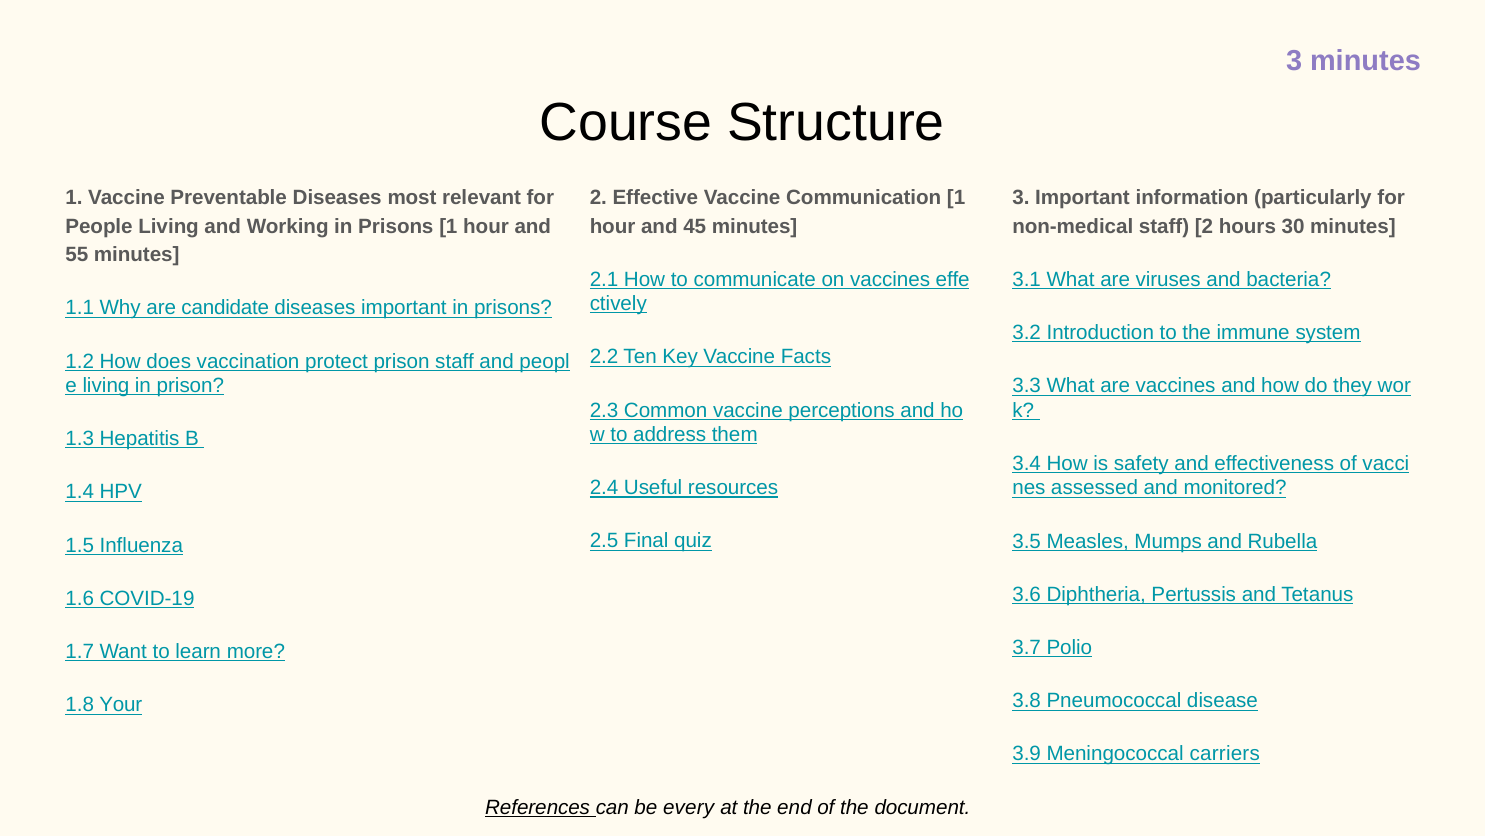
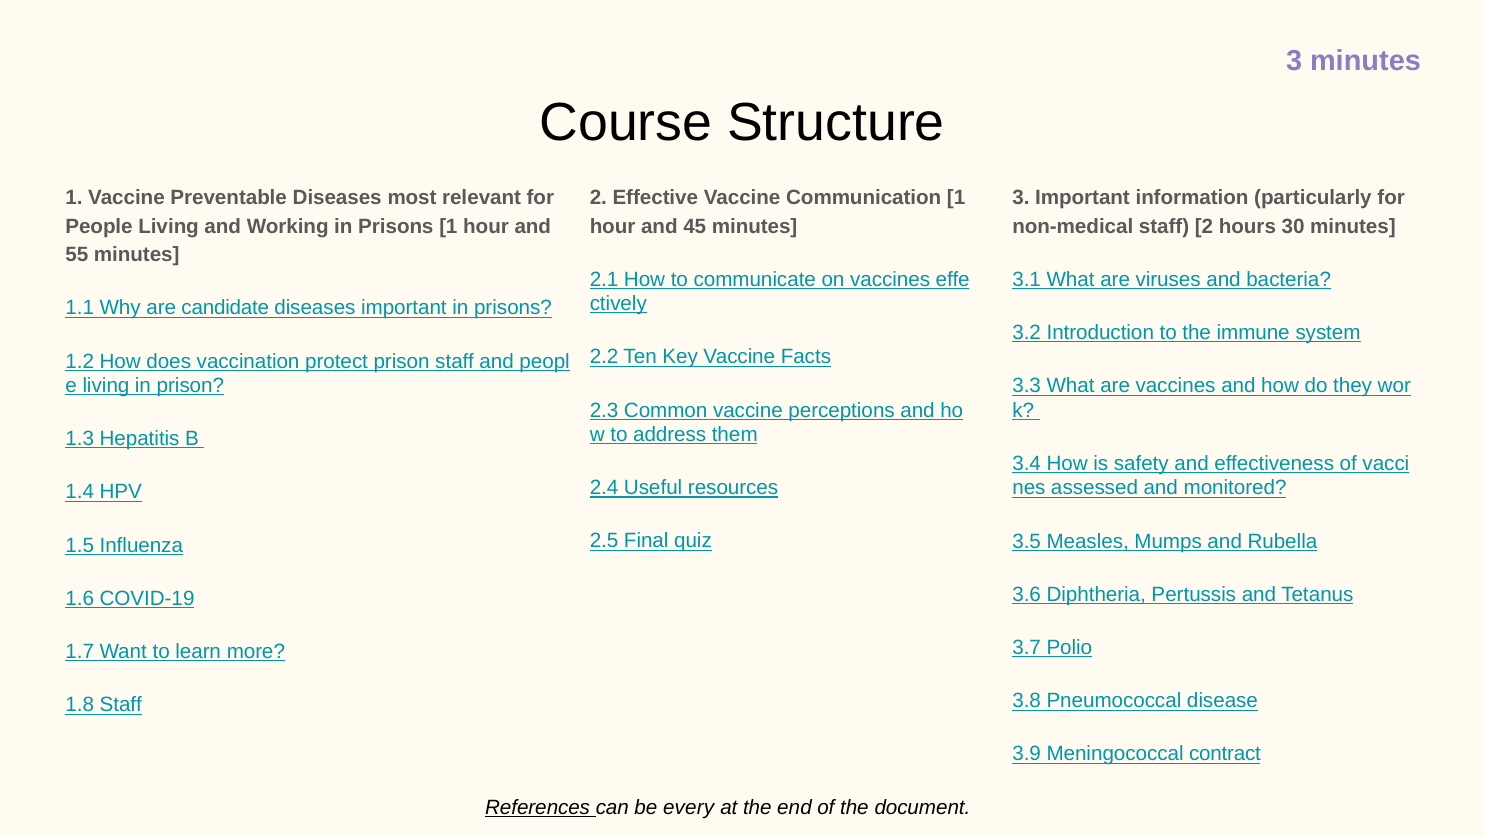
1.8 Your: Your -> Staff
carriers: carriers -> contract
